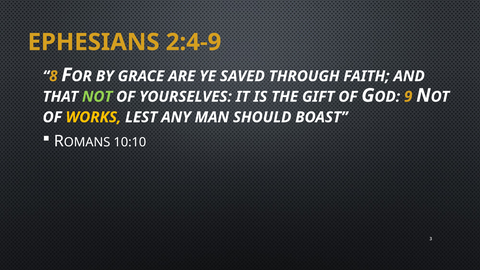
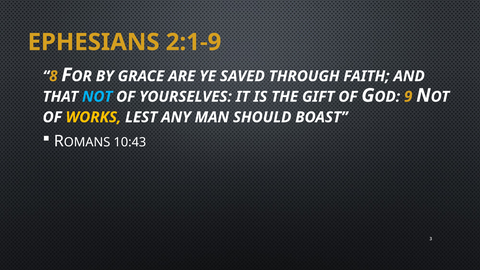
2:4-9: 2:4-9 -> 2:1-9
NOT colour: light green -> light blue
10:10: 10:10 -> 10:43
